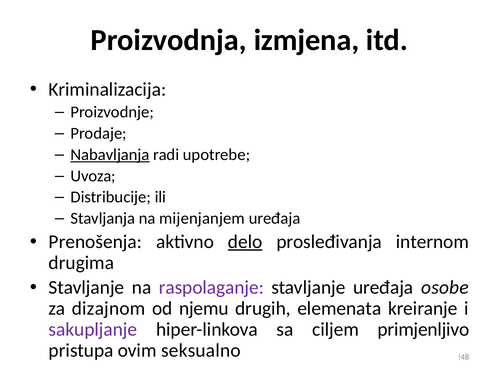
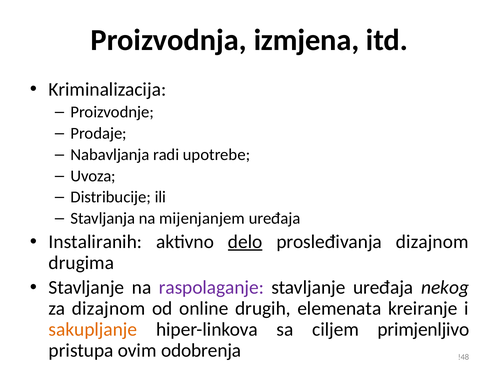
Nabavljanja underline: present -> none
Prenošenja: Prenošenja -> Instaliranih
prosleđivanja internom: internom -> dizajnom
osobe: osobe -> nekog
njemu: njemu -> online
sakupljanje colour: purple -> orange
seksualno: seksualno -> odobrenja
